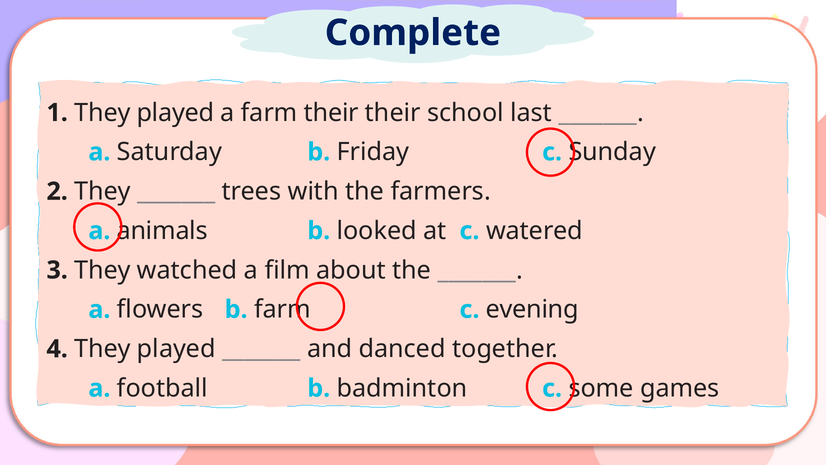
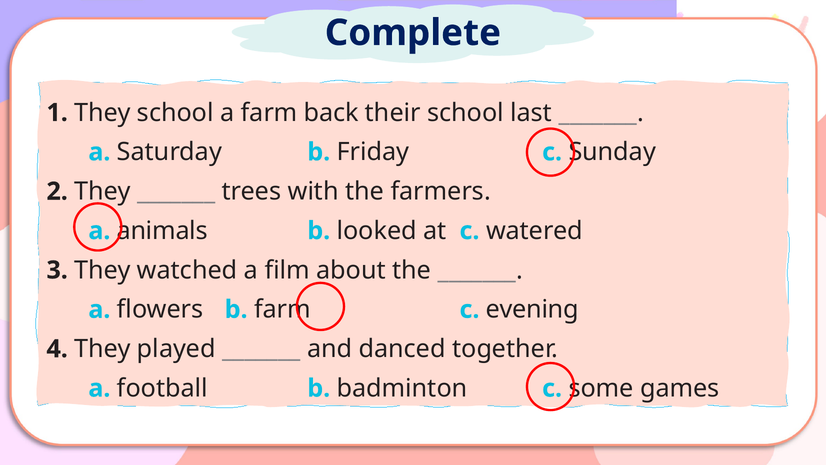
1 They played: played -> school
farm their: their -> back
